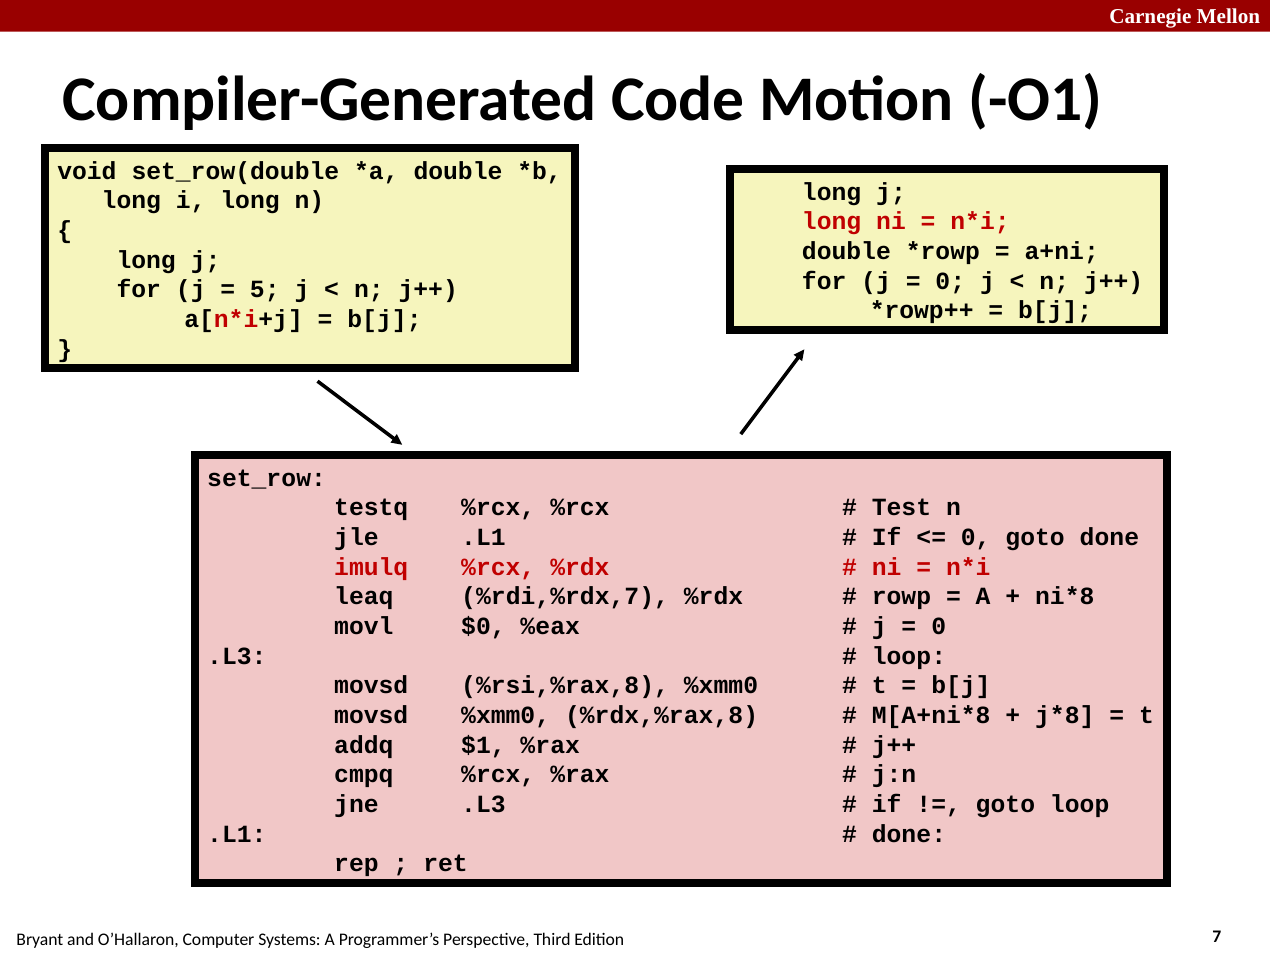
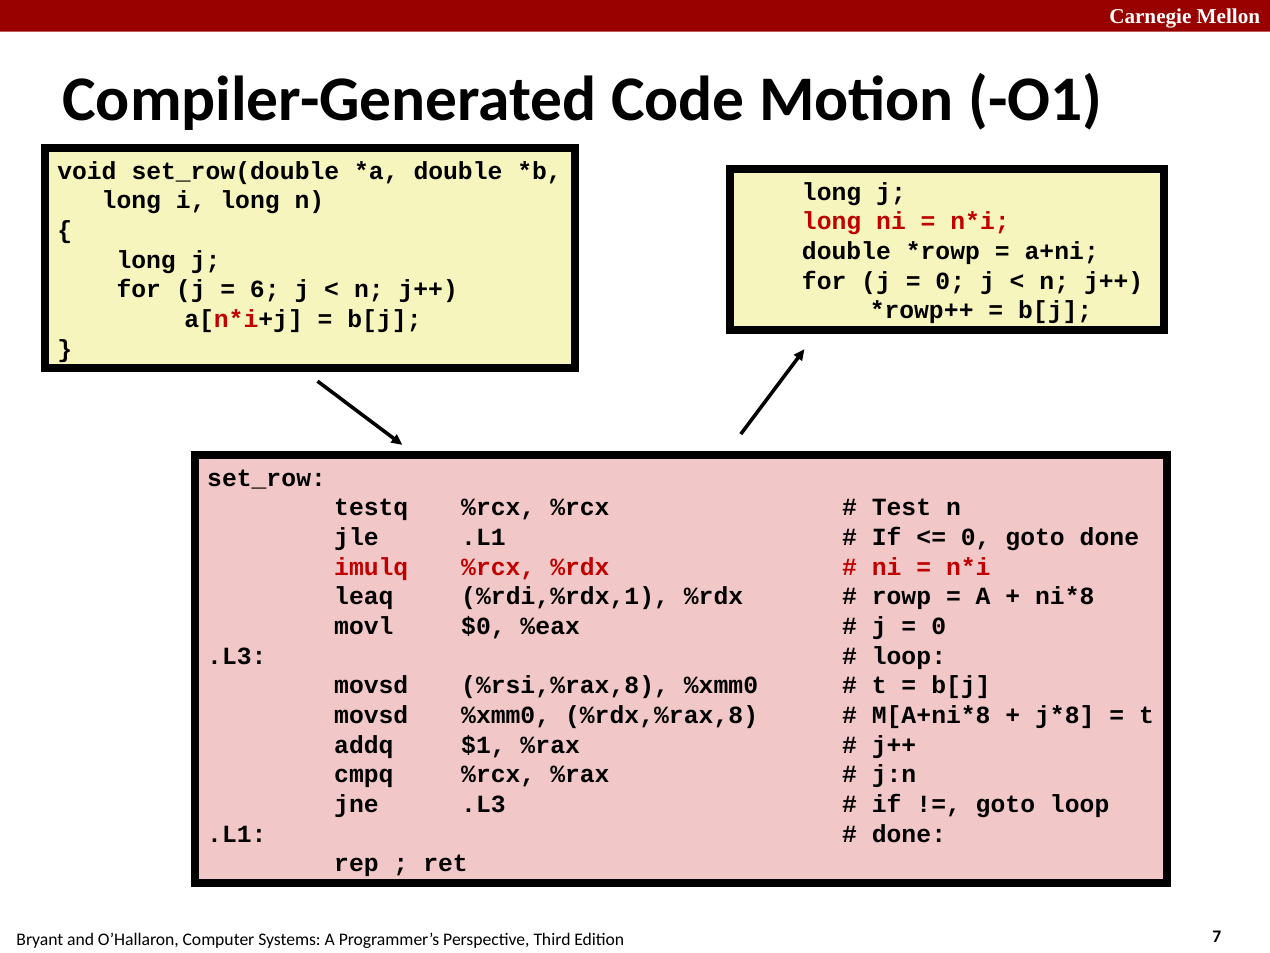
5: 5 -> 6
%rdi,%rdx,7: %rdi,%rdx,7 -> %rdi,%rdx,1
